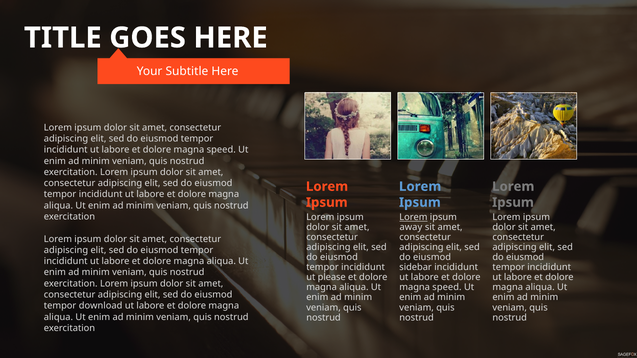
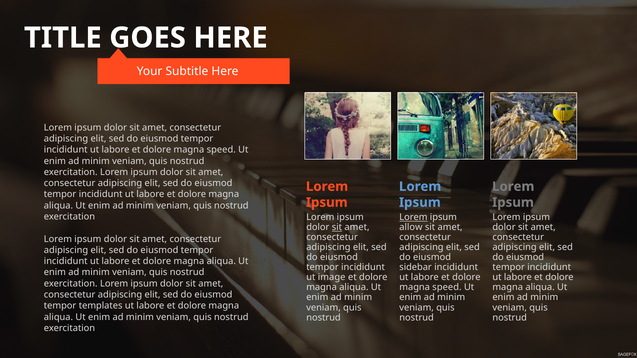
sit at (337, 227) underline: none -> present
away: away -> allow
please: please -> image
download: download -> templates
